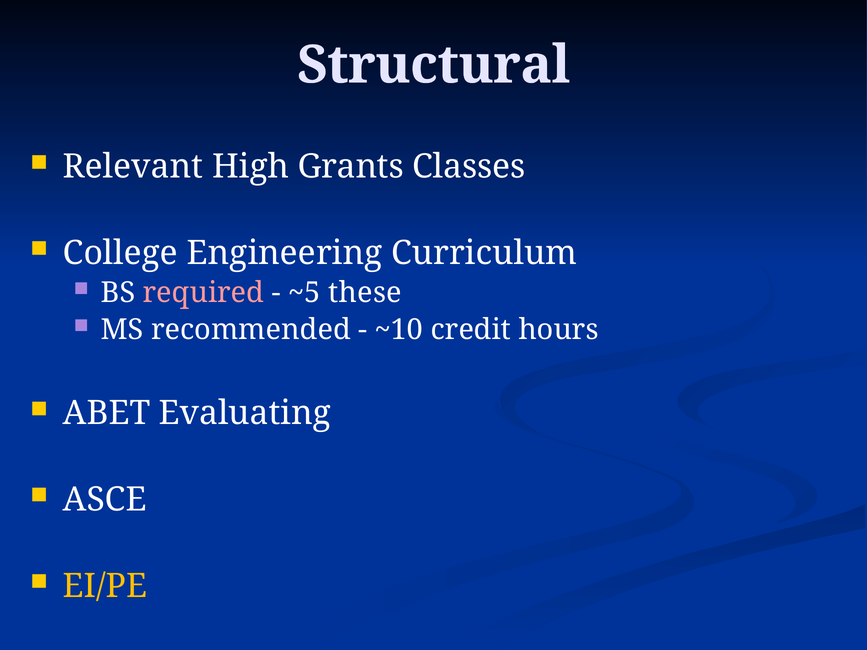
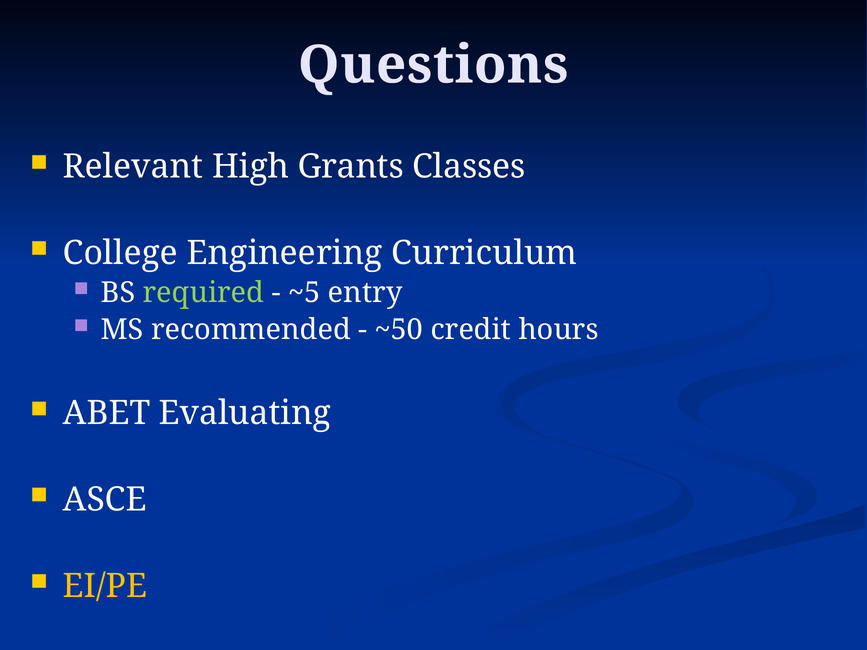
Structural: Structural -> Questions
required colour: pink -> light green
these: these -> entry
~10: ~10 -> ~50
